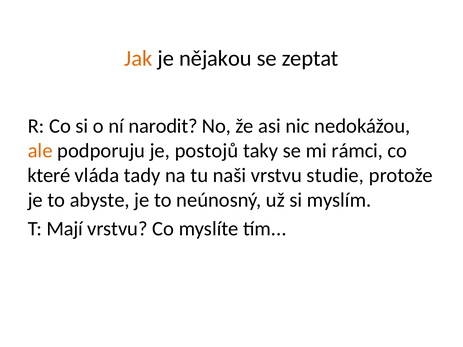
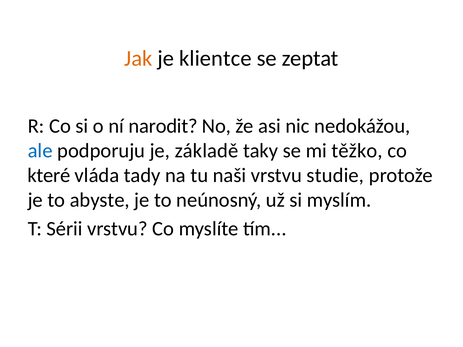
nějakou: nějakou -> klientce
ale colour: orange -> blue
postojů: postojů -> základě
rámci: rámci -> těžko
Mají: Mají -> Sérii
